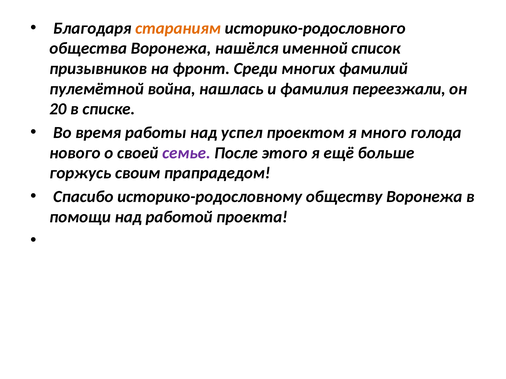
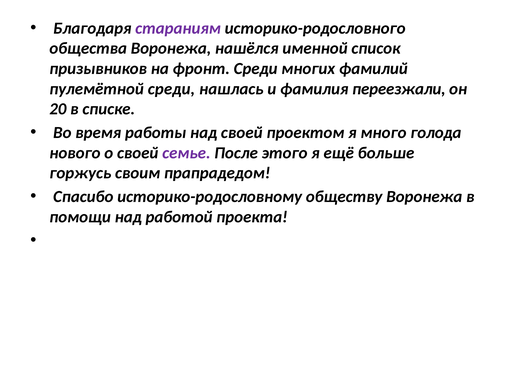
стараниям colour: orange -> purple
пулемётной война: война -> среди
над успел: успел -> своей
